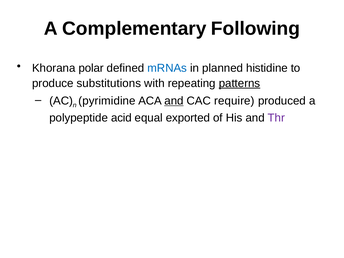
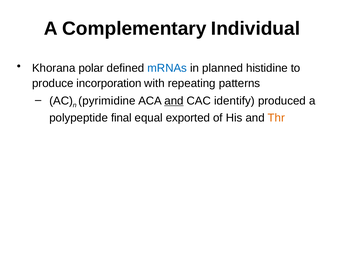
Following: Following -> Individual
substitutions: substitutions -> incorporation
patterns underline: present -> none
require: require -> identify
acid: acid -> final
Thr colour: purple -> orange
